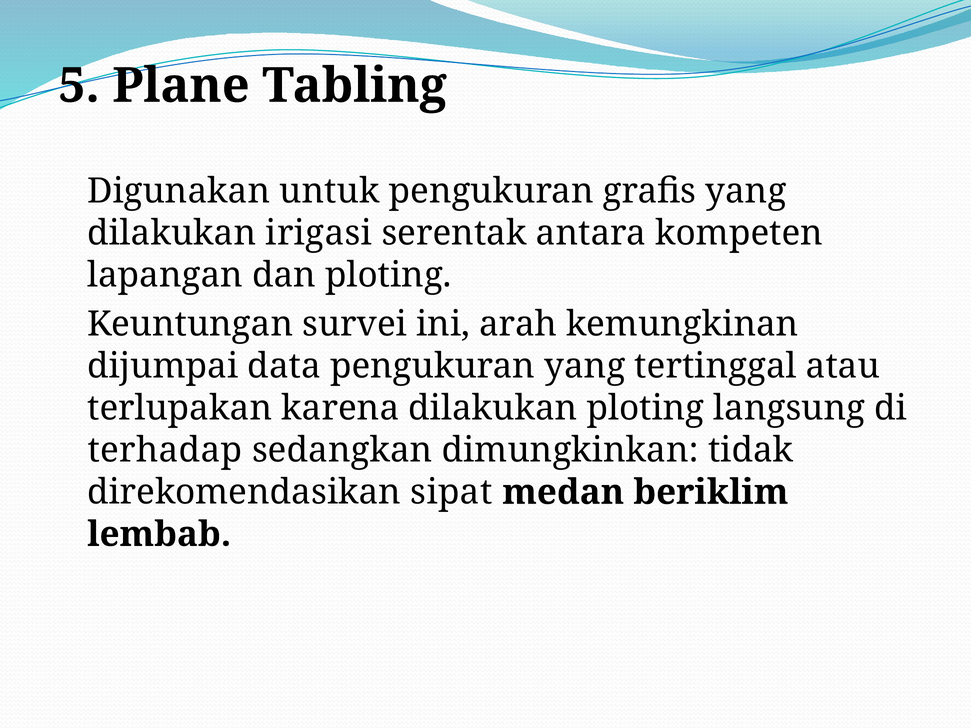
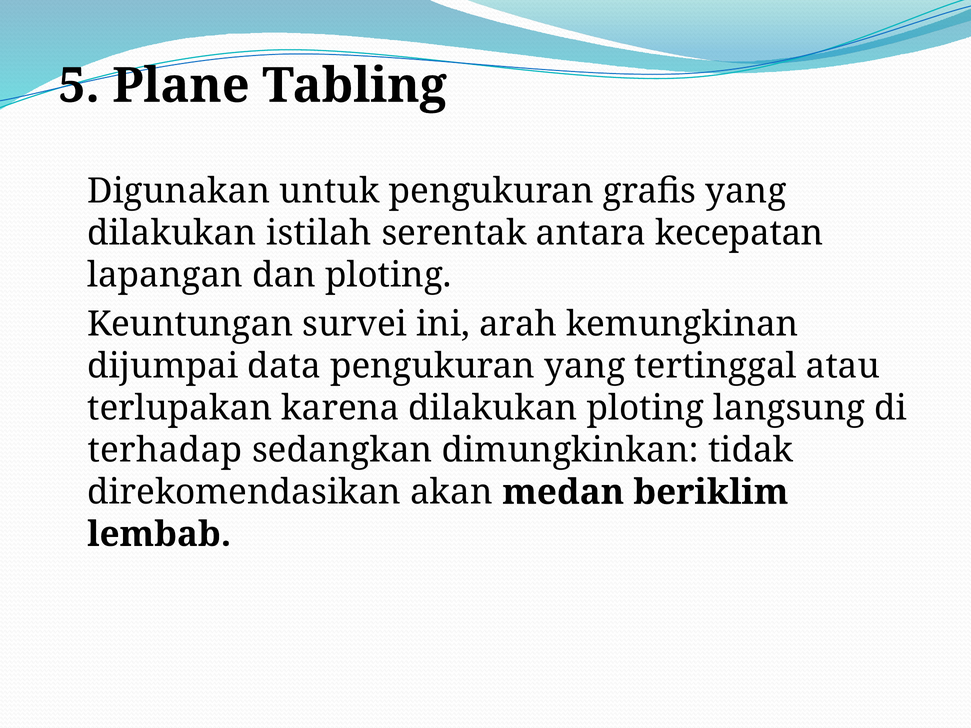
irigasi: irigasi -> istilah
kompeten: kompeten -> kecepatan
sipat: sipat -> akan
